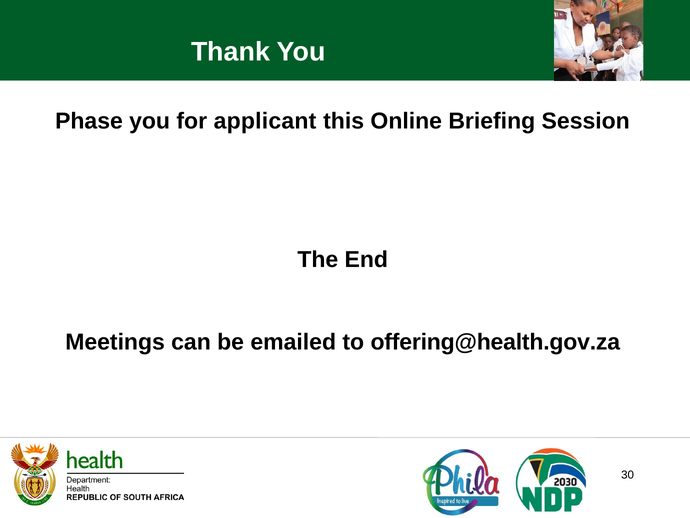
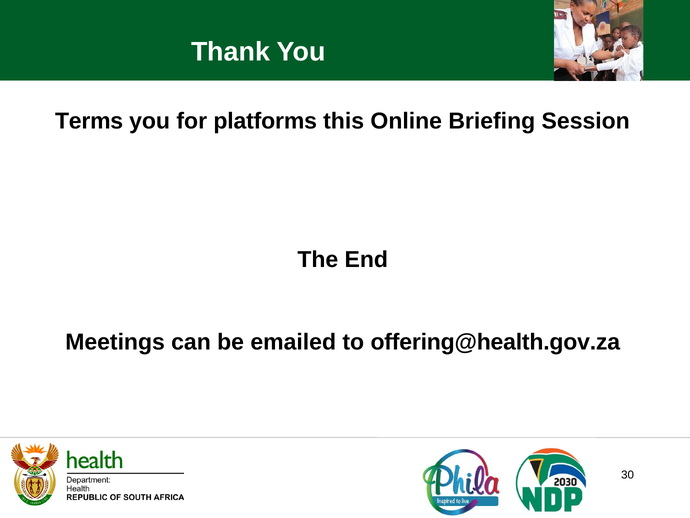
Phase: Phase -> Terms
applicant: applicant -> platforms
